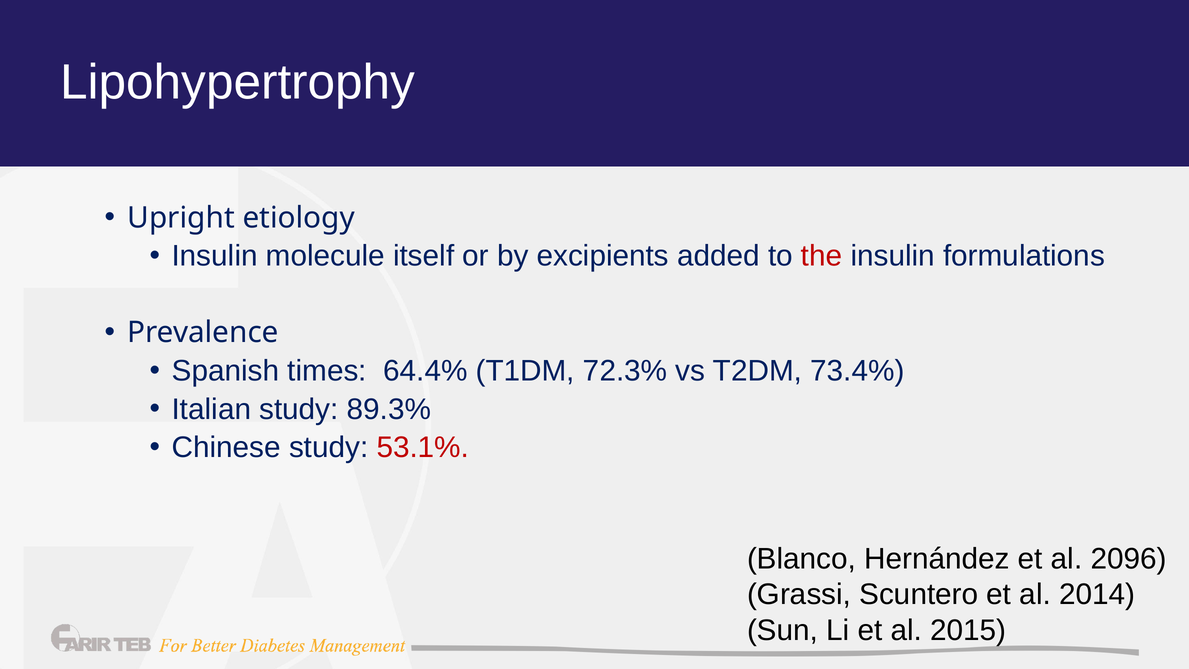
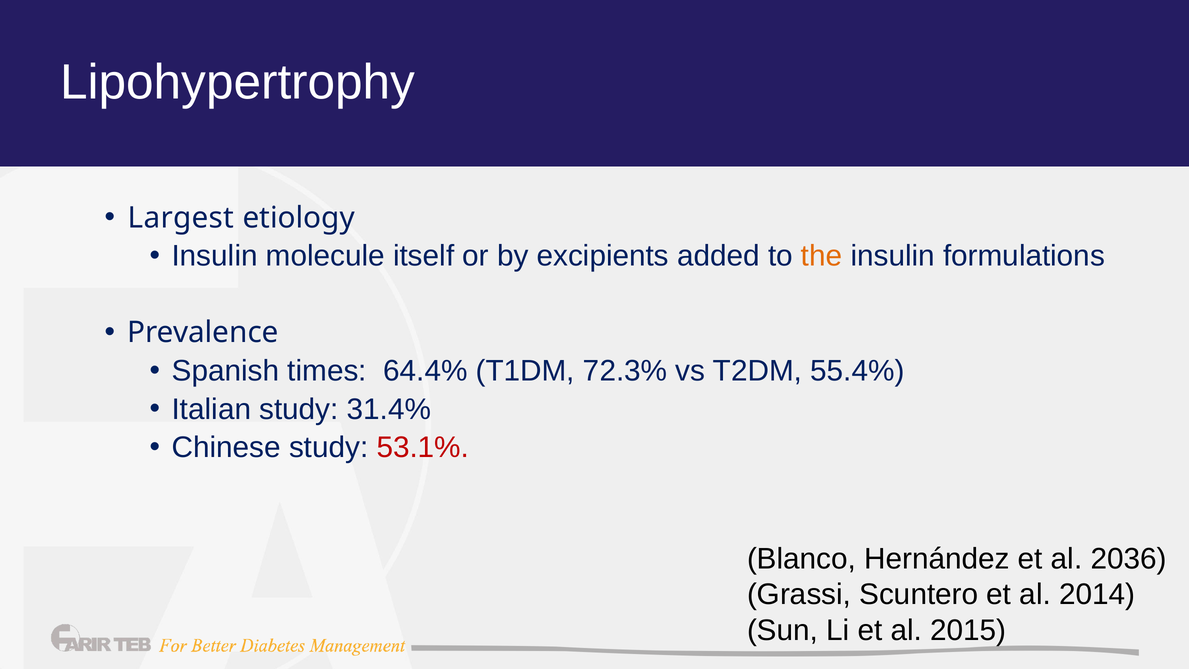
Upright: Upright -> Largest
the colour: red -> orange
73.4%: 73.4% -> 55.4%
89.3%: 89.3% -> 31.4%
2096: 2096 -> 2036
